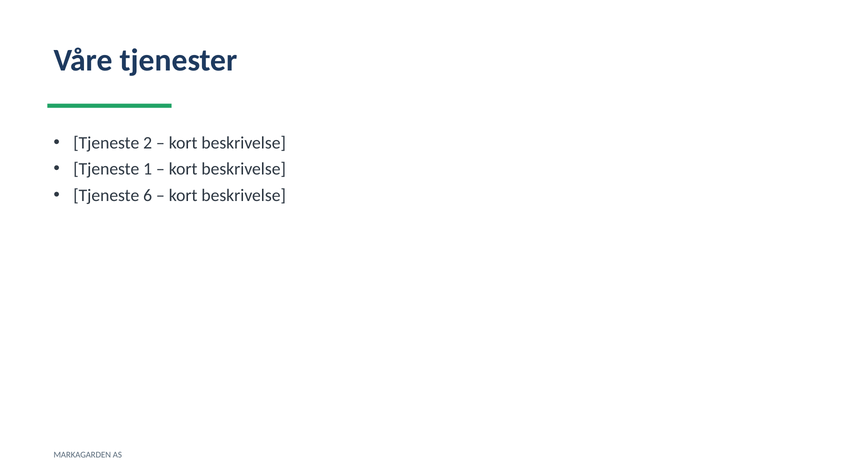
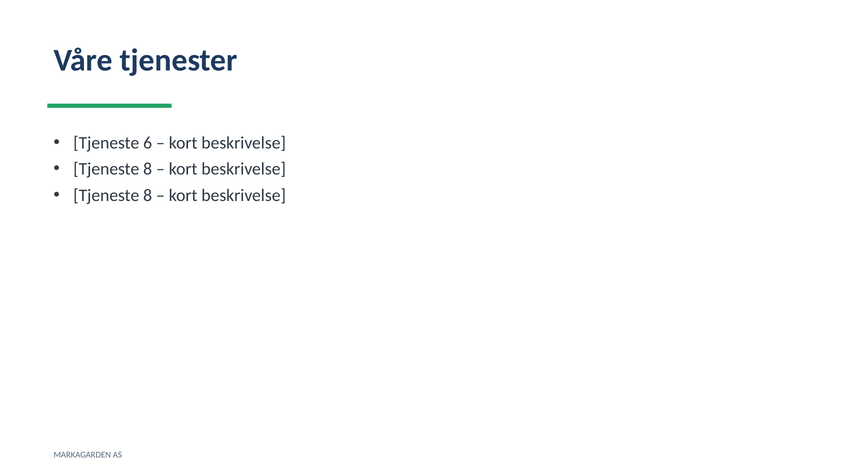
2: 2 -> 6
1 at (148, 169): 1 -> 8
6 at (148, 195): 6 -> 8
